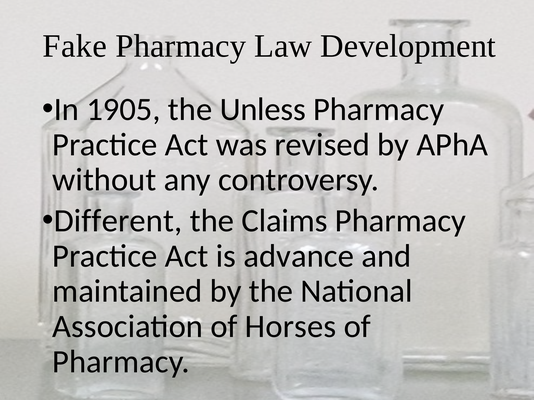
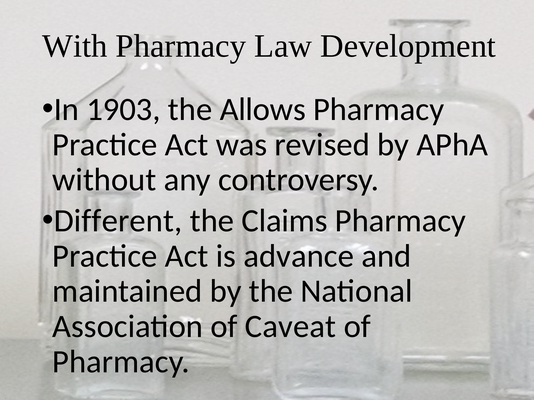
Fake: Fake -> With
1905: 1905 -> 1903
Unless: Unless -> Allows
Horses: Horses -> Caveat
